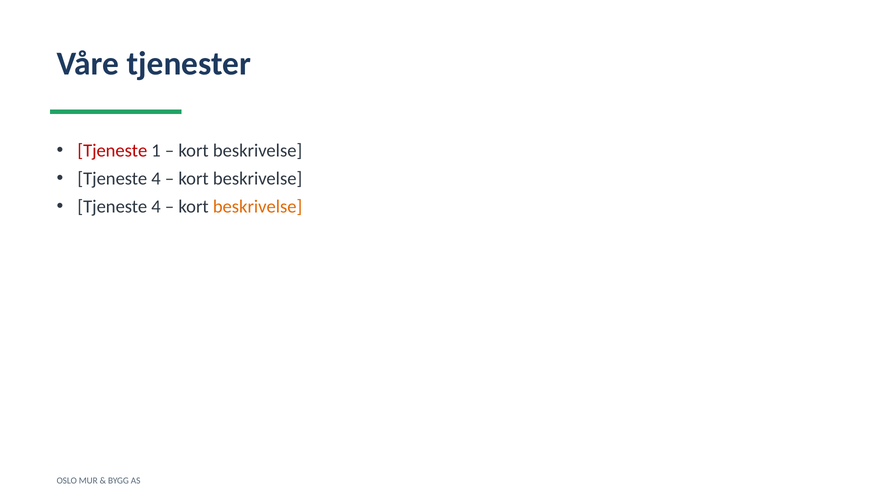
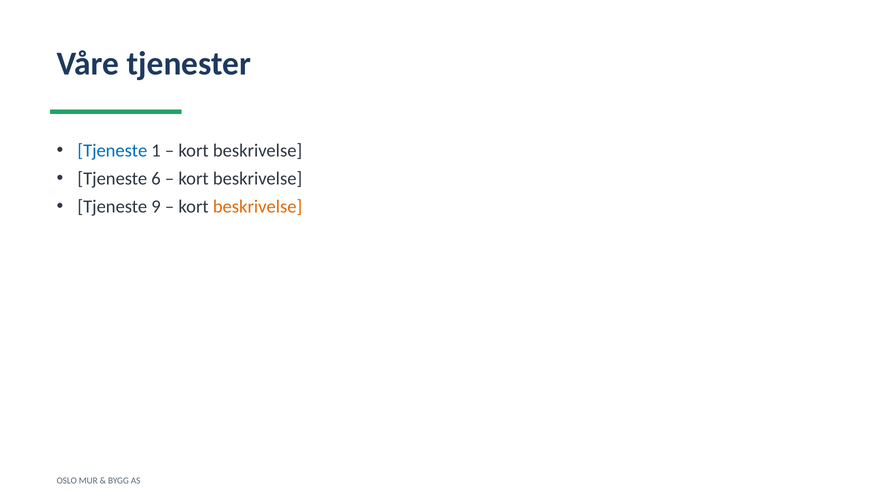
Tjeneste at (112, 151) colour: red -> blue
4 at (156, 179): 4 -> 6
4 at (156, 206): 4 -> 9
